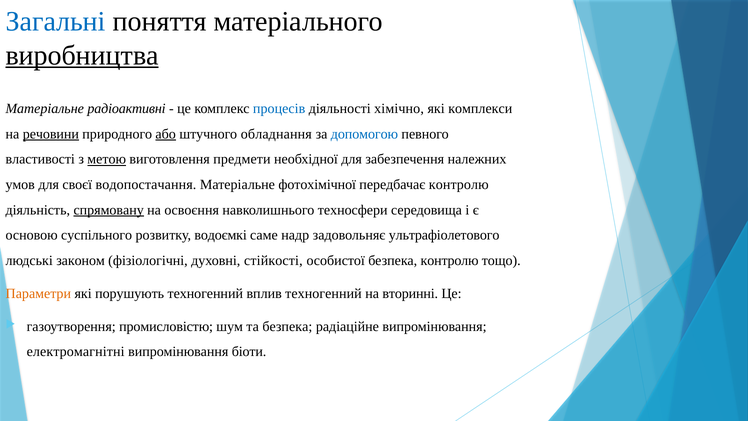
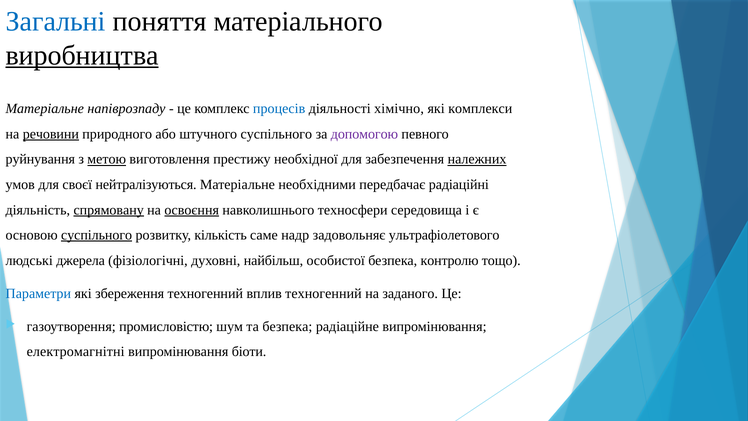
радіоактивні: радіоактивні -> напіврозпаду
або underline: present -> none
штучного обладнання: обладнання -> суспільного
допомогою colour: blue -> purple
властивості: властивості -> руйнування
предмети: предмети -> престижу
належних underline: none -> present
водопостачання: водопостачання -> нейтралізуються
фотохімічної: фотохімічної -> необхідними
передбачає контролю: контролю -> радіаційні
освоєння underline: none -> present
суспільного at (97, 235) underline: none -> present
водоємкі: водоємкі -> кількість
законом: законом -> джерела
стійкості: стійкості -> найбільш
Параметри colour: orange -> blue
порушують: порушують -> збереження
вторинні: вторинні -> заданого
